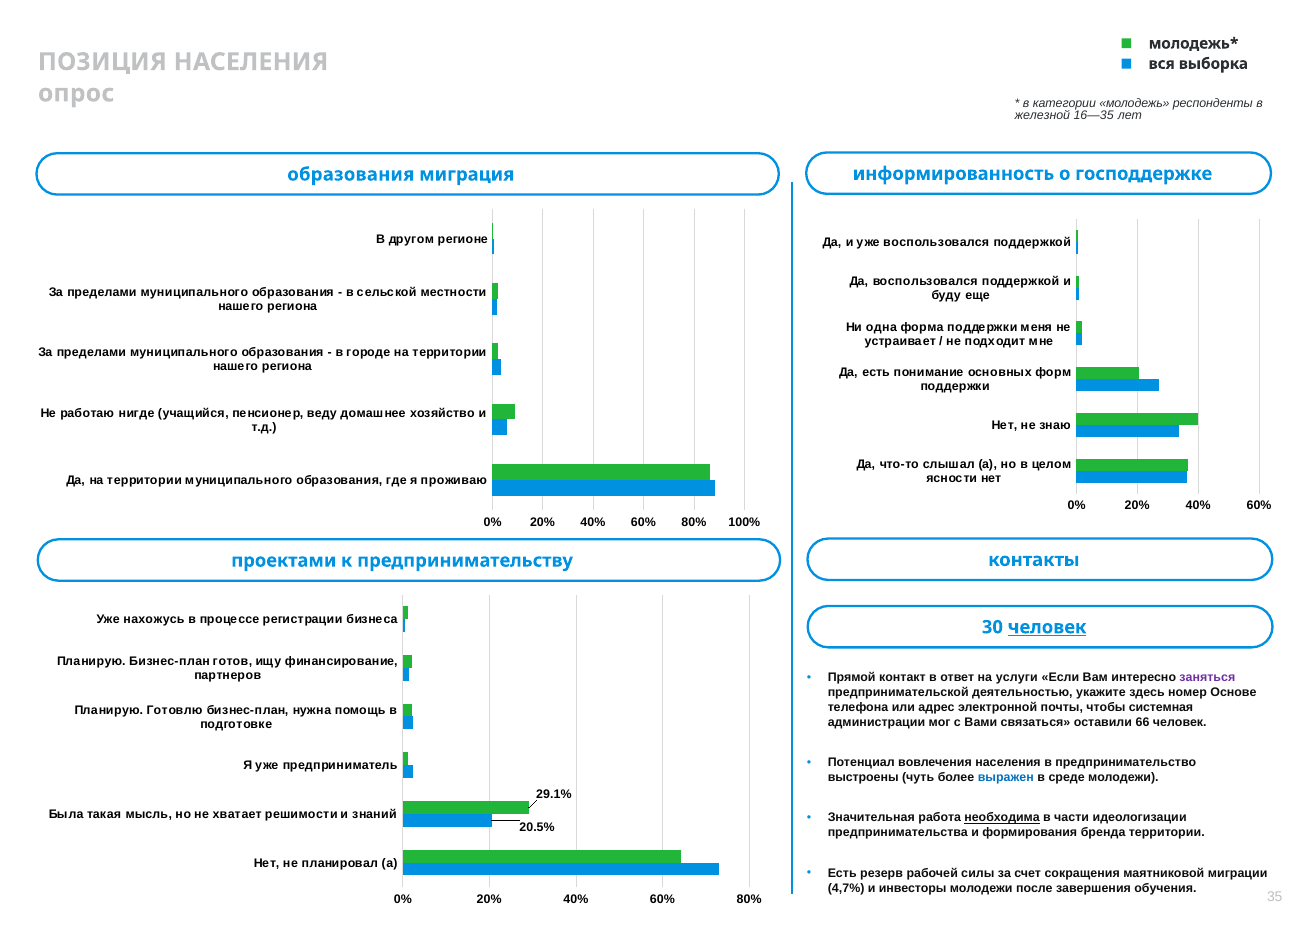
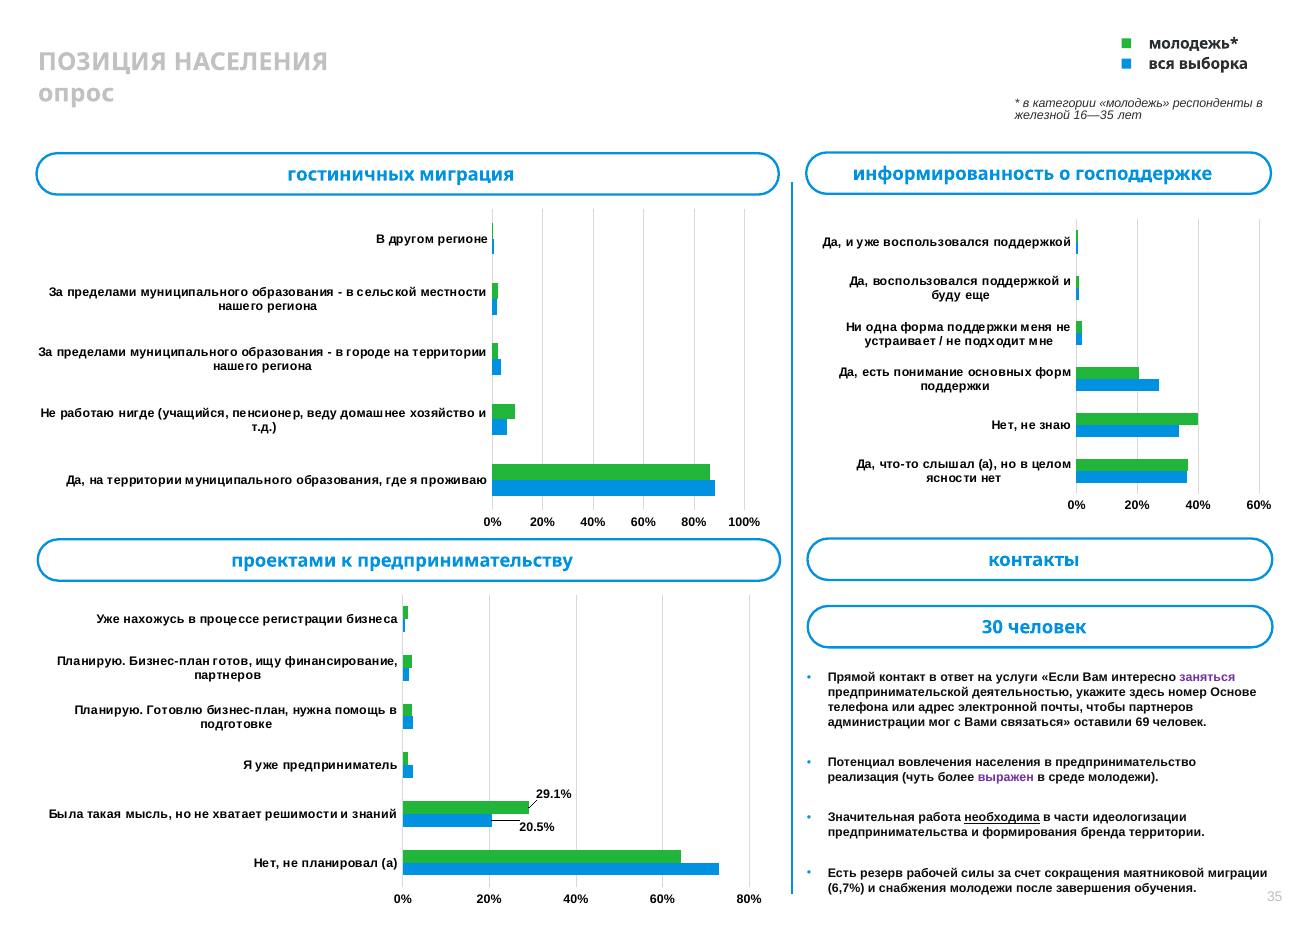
образования at (351, 174): образования -> гостиничных
человек at (1047, 627) underline: present -> none
чтобы системная: системная -> партнеров
66: 66 -> 69
выстроены: выстроены -> реализация
выражен colour: blue -> purple
4,7%: 4,7% -> 6,7%
инвесторы: инвесторы -> снабжения
